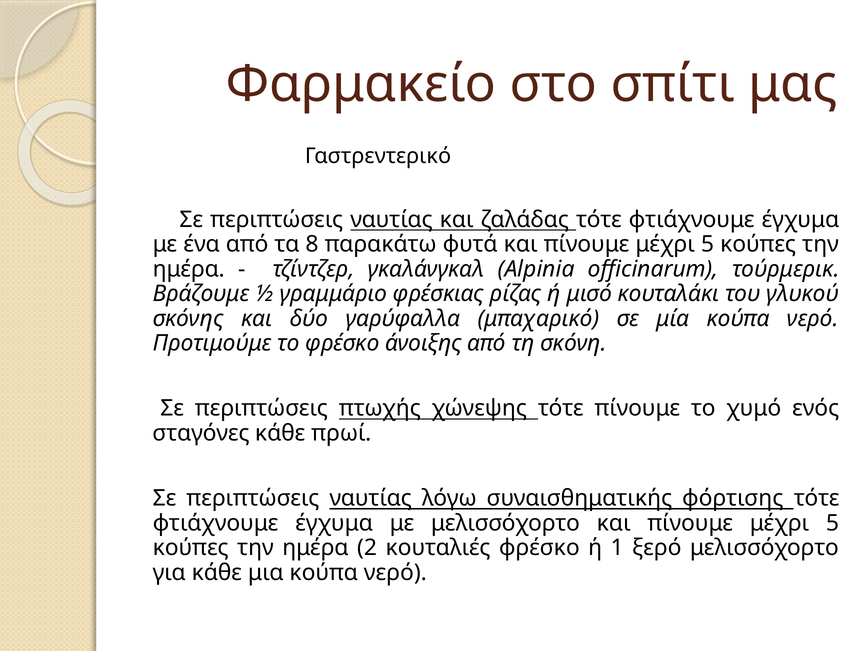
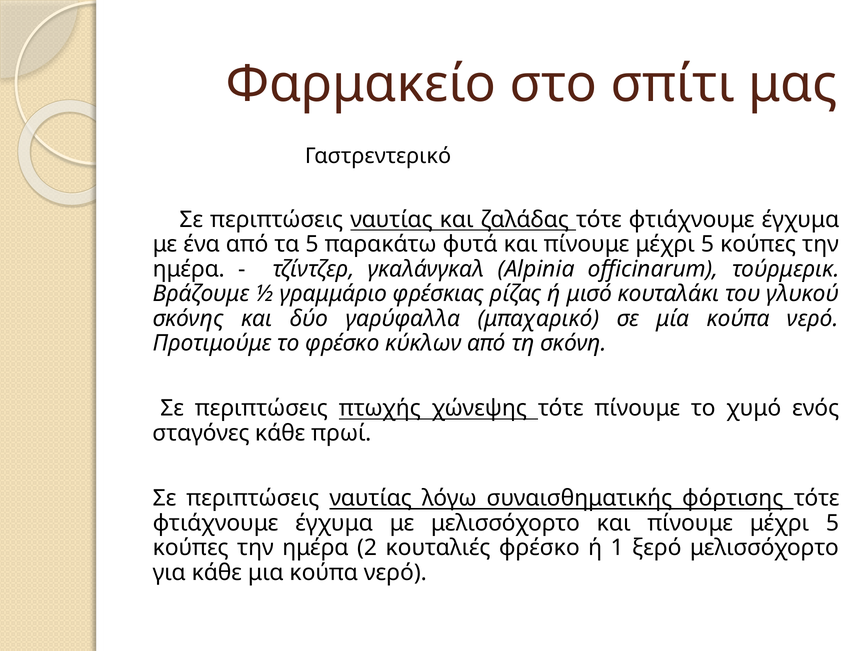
τα 8: 8 -> 5
άνοιξης: άνοιξης -> κύκλων
